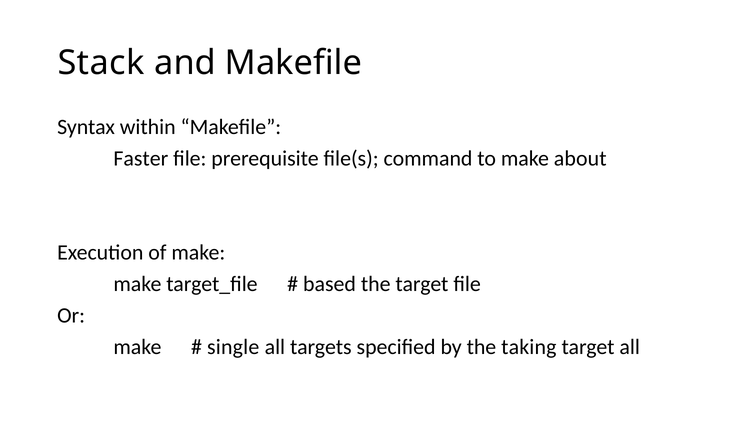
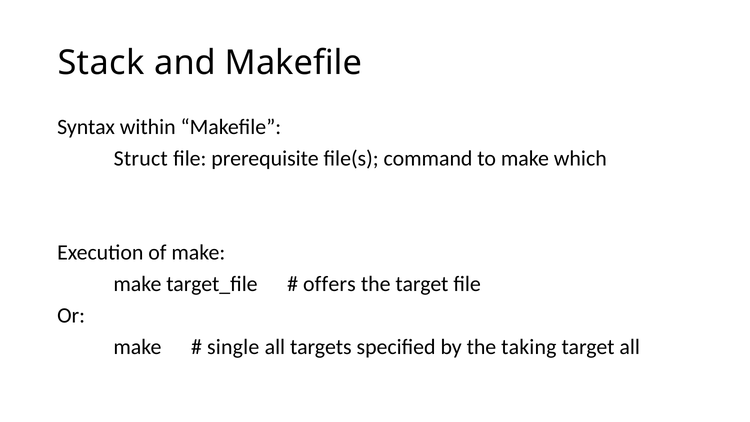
Faster: Faster -> Struct
about: about -> which
based: based -> offers
